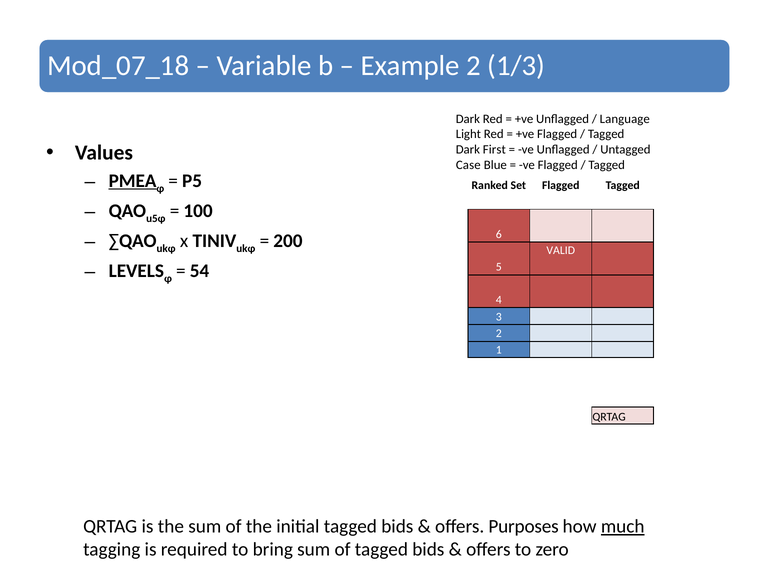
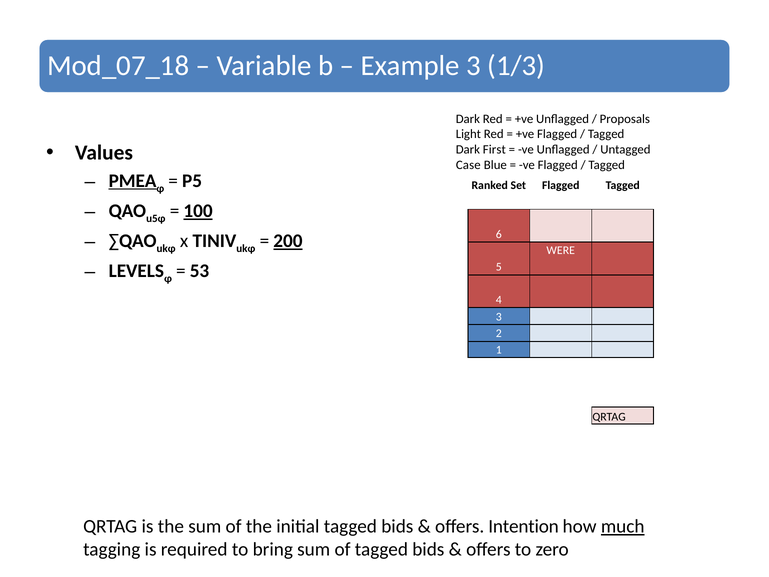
2 at (474, 66): 2 -> 3
Language: Language -> Proposals
100 underline: none -> present
200 underline: none -> present
VALID: VALID -> WERE
54: 54 -> 53
Purposes: Purposes -> Intention
